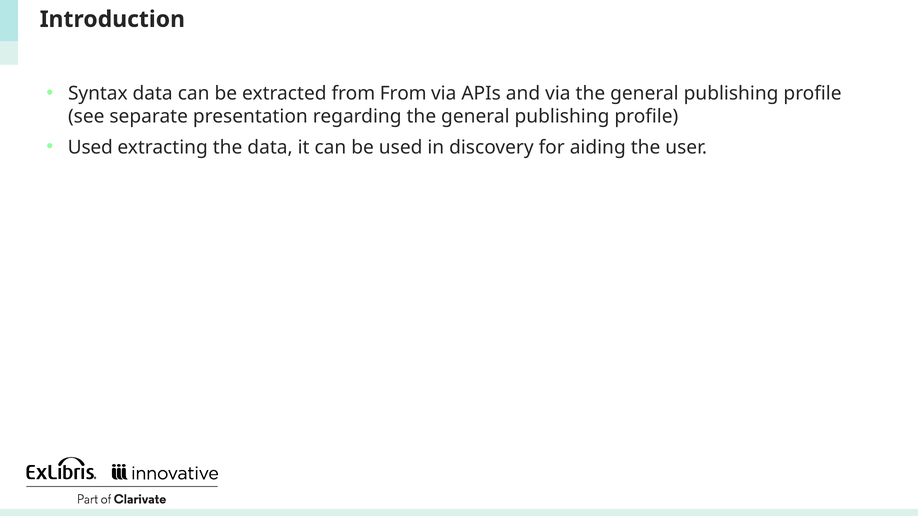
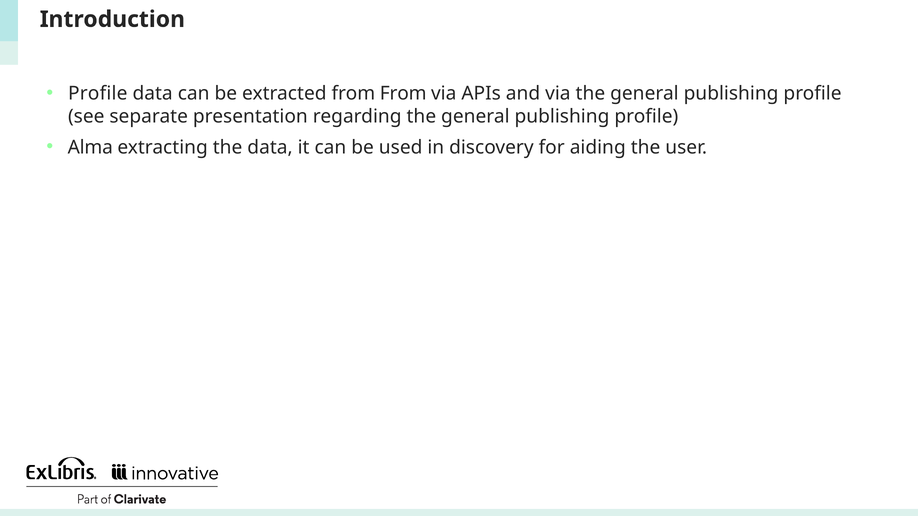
Syntax at (98, 94): Syntax -> Profile
Used at (90, 147): Used -> Alma
